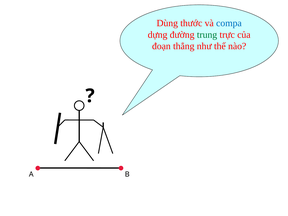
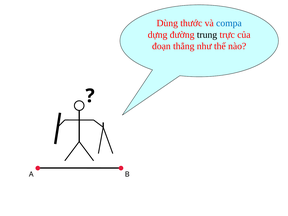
trung colour: green -> black
